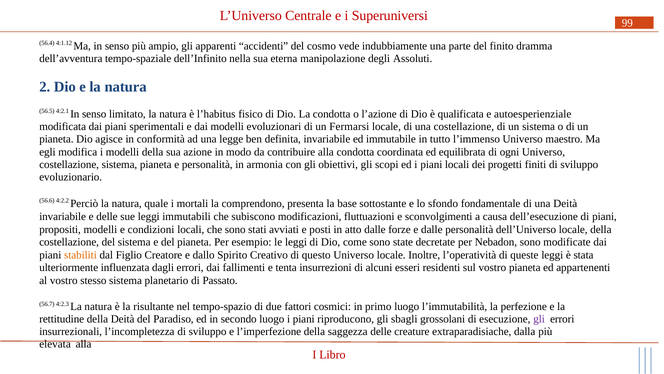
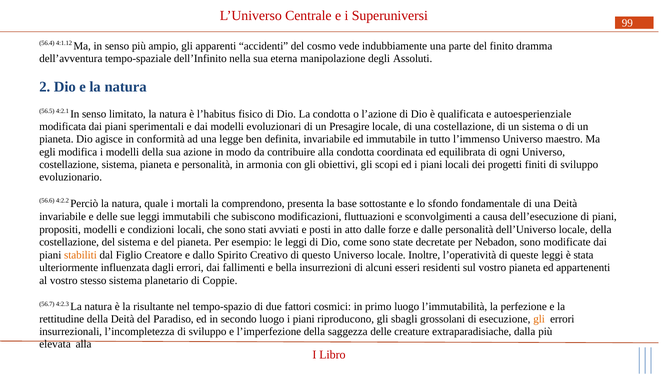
Fermarsi: Fermarsi -> Presagire
tenta: tenta -> bella
Passato: Passato -> Coppie
gli at (539, 319) colour: purple -> orange
